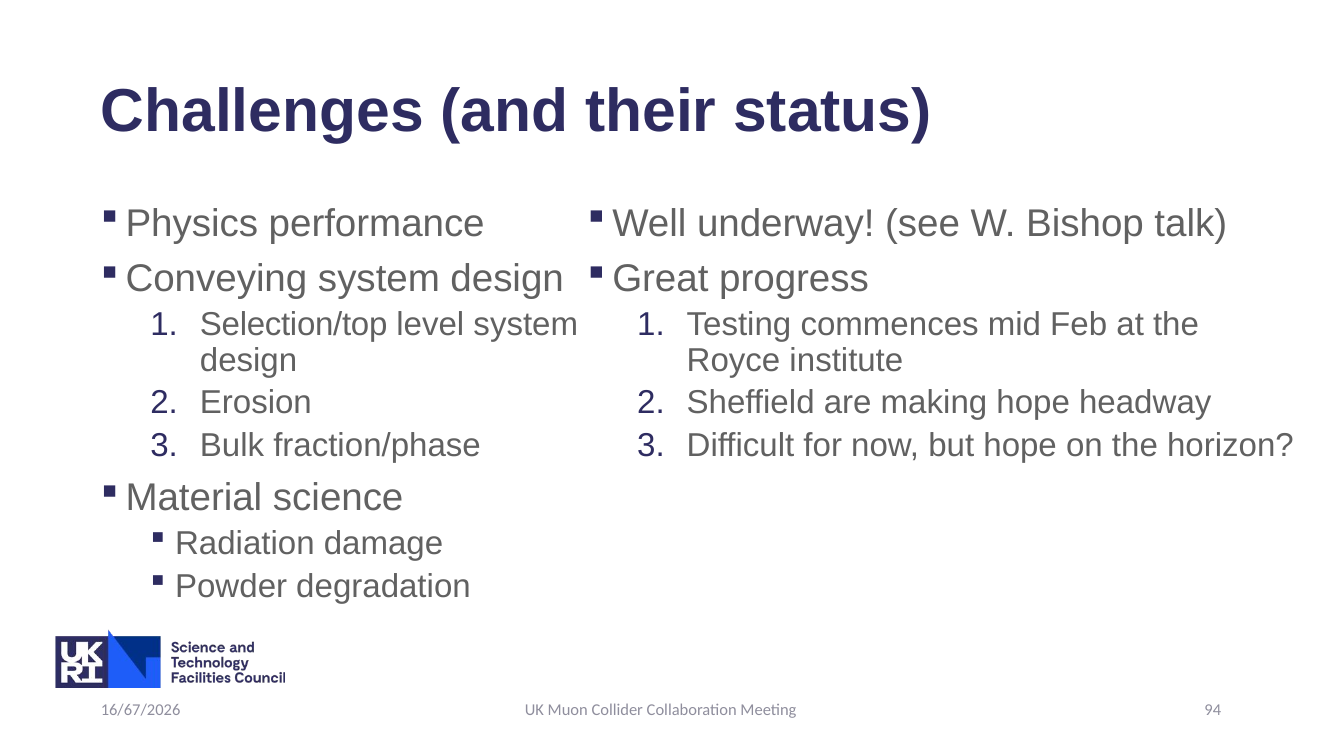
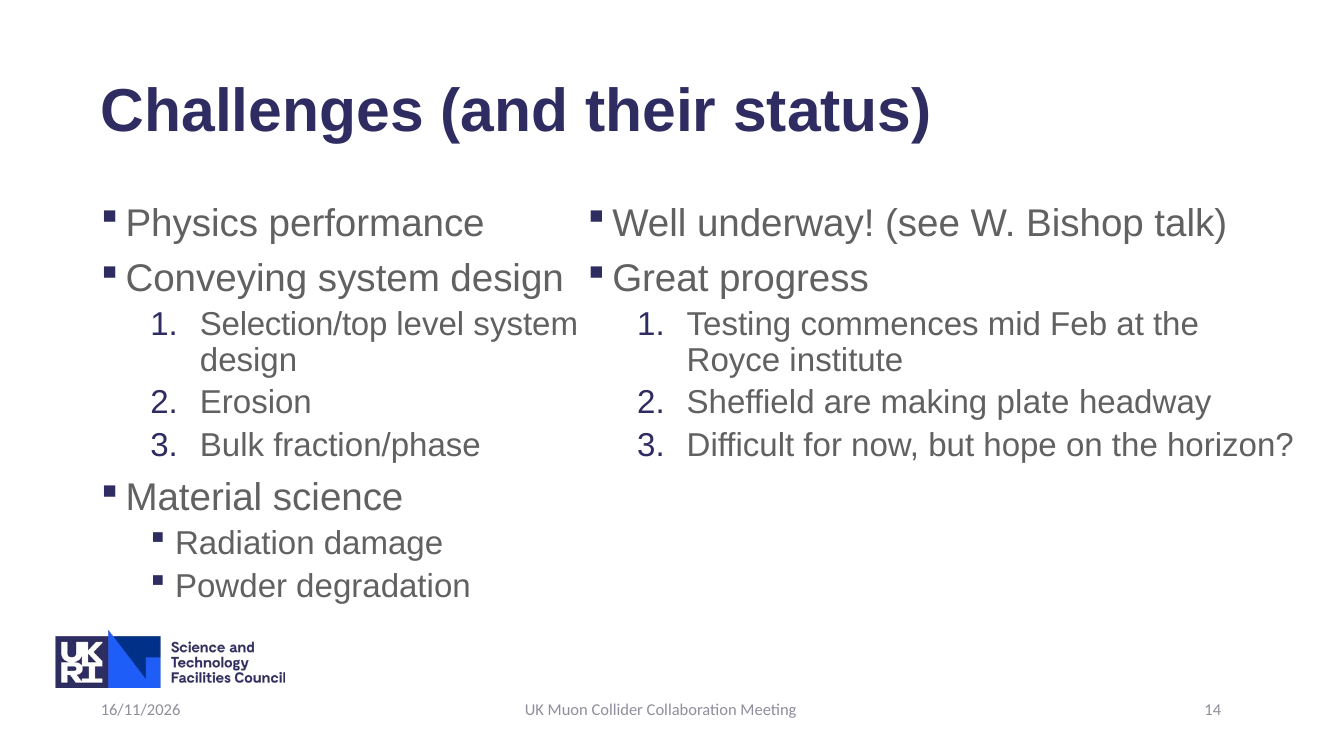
making hope: hope -> plate
94: 94 -> 14
16/67/2026: 16/67/2026 -> 16/11/2026
